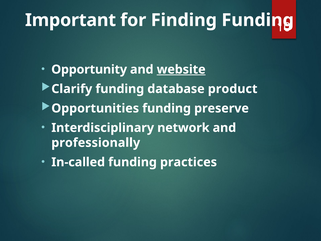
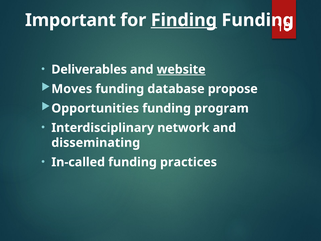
Finding underline: none -> present
Opportunity: Opportunity -> Deliverables
Clarify: Clarify -> Moves
product: product -> propose
preserve: preserve -> program
professionally: professionally -> disseminating
